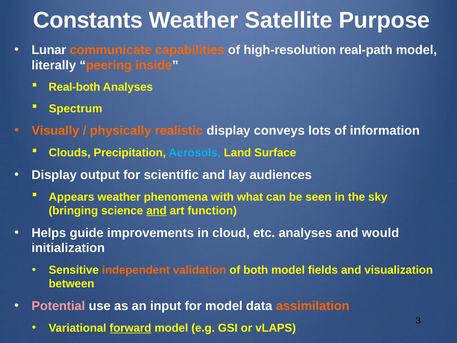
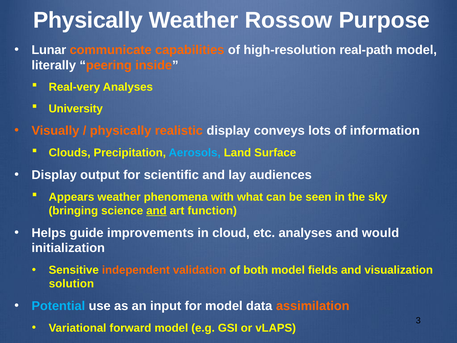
Constants at (88, 20): Constants -> Physically
Satellite: Satellite -> Rossow
Real-both: Real-both -> Real-very
Spectrum: Spectrum -> University
between: between -> solution
Potential colour: pink -> light blue
forward underline: present -> none
